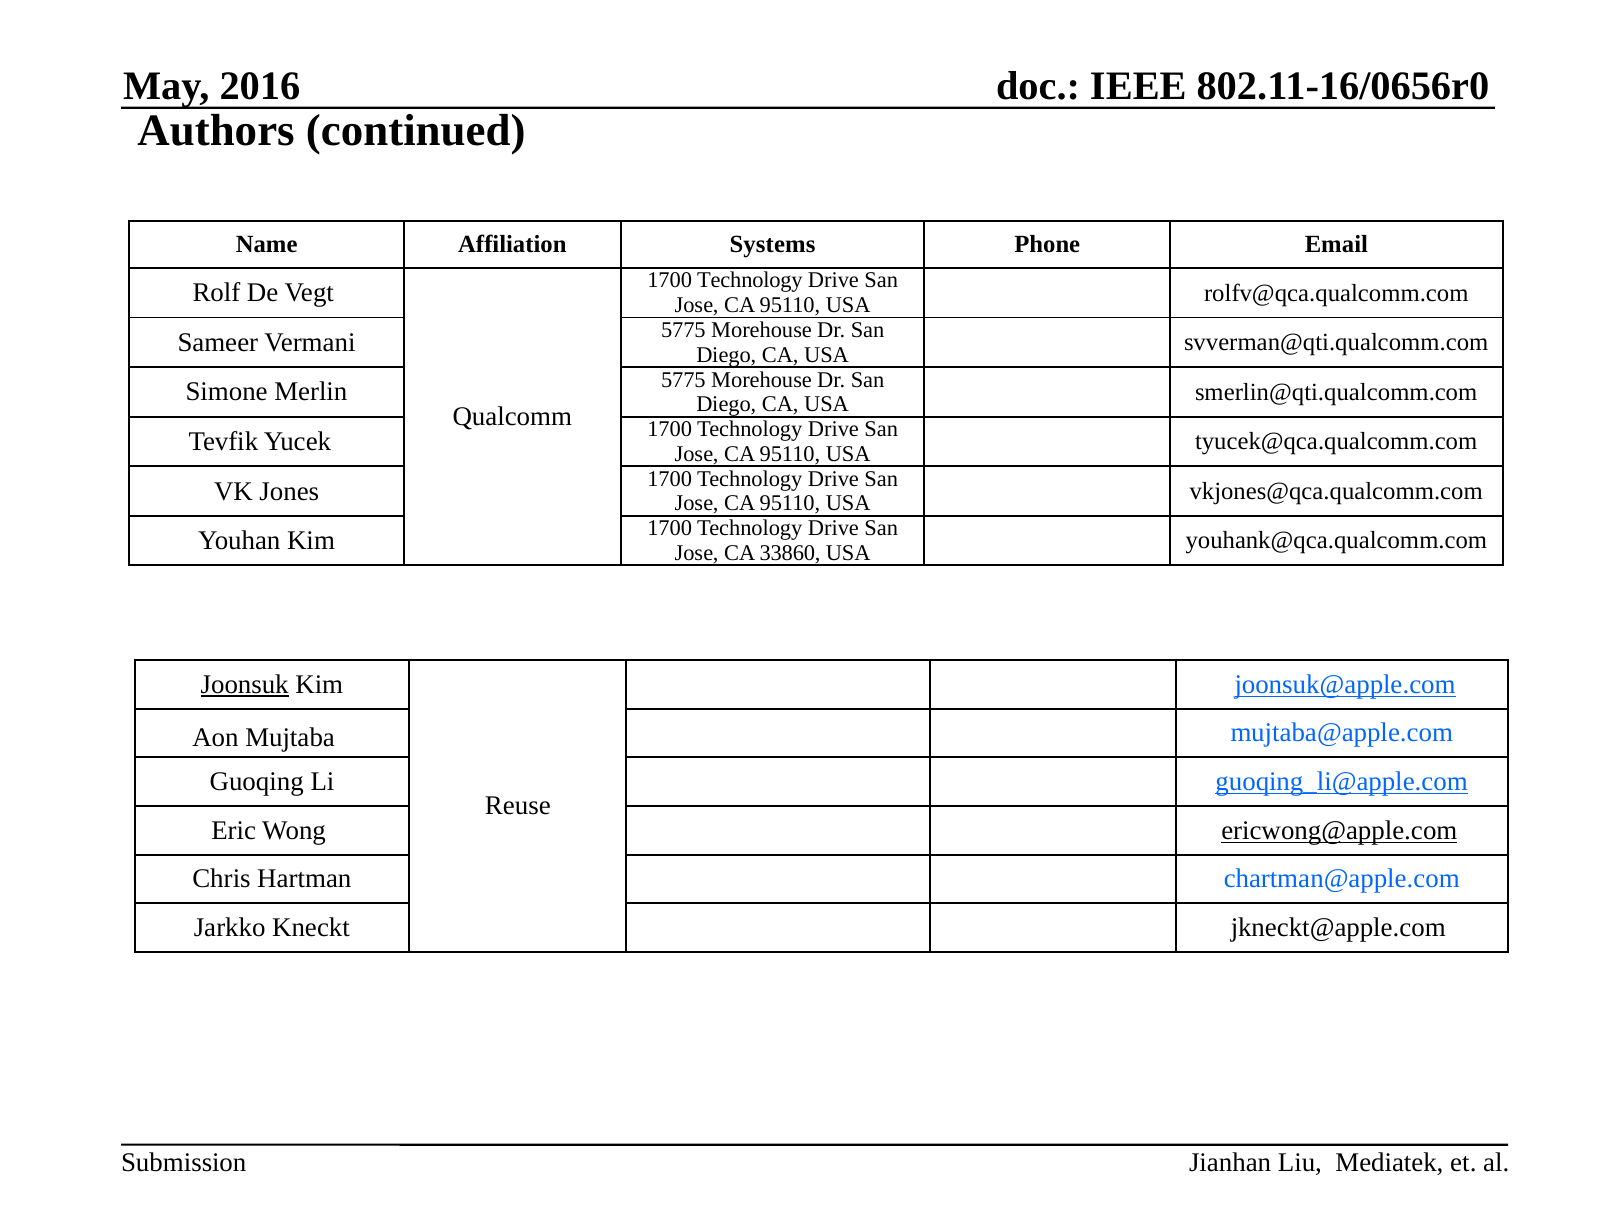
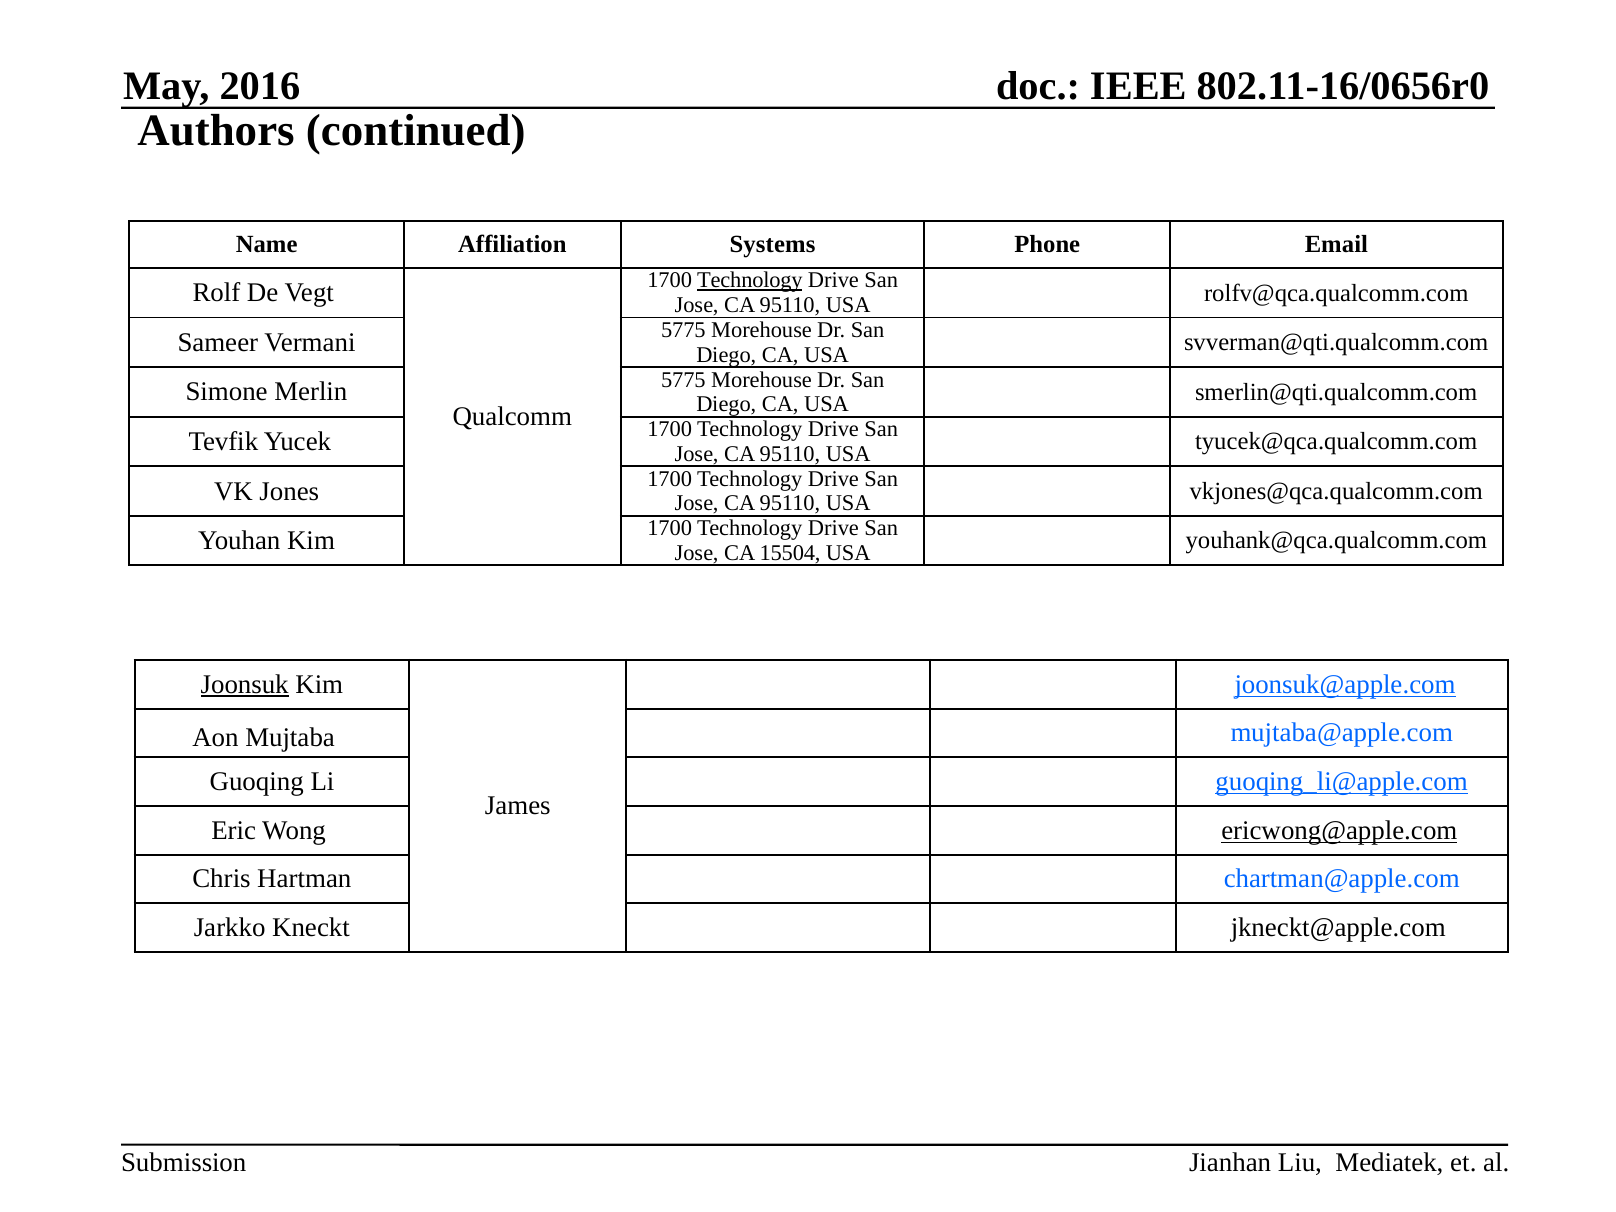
Technology at (750, 280) underline: none -> present
33860: 33860 -> 15504
Reuse: Reuse -> James
